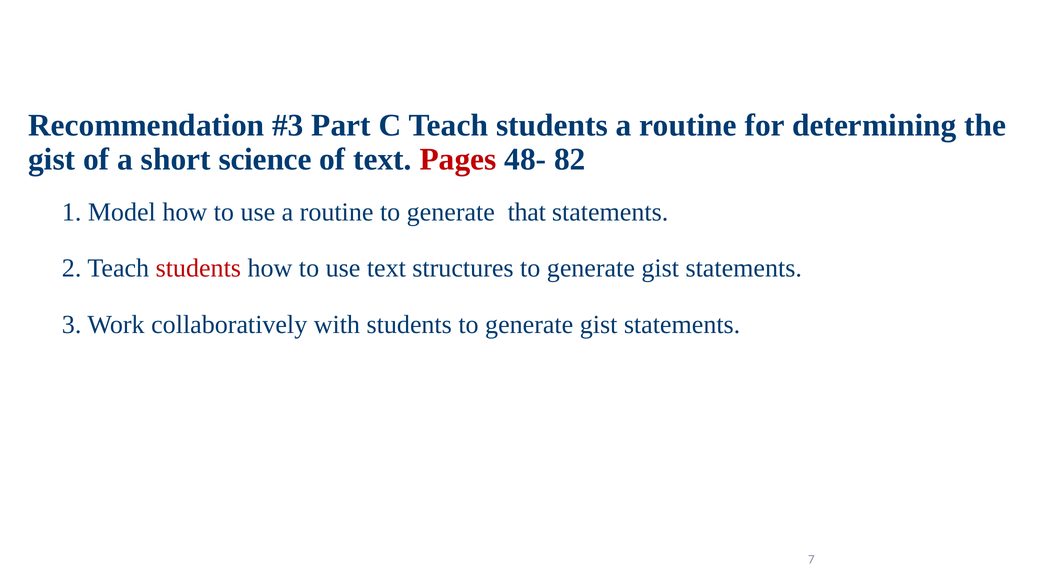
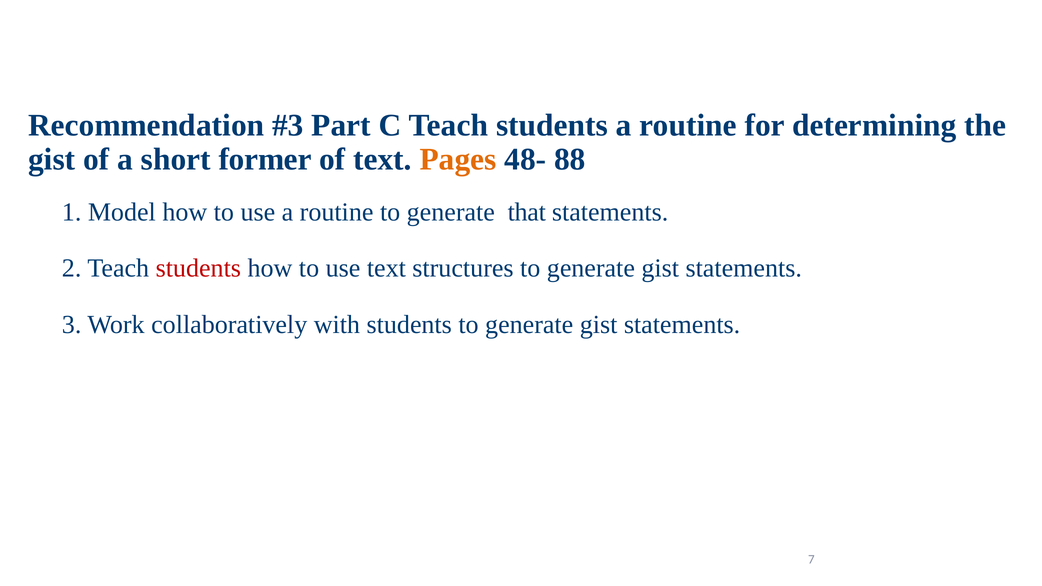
science: science -> former
Pages colour: red -> orange
82: 82 -> 88
